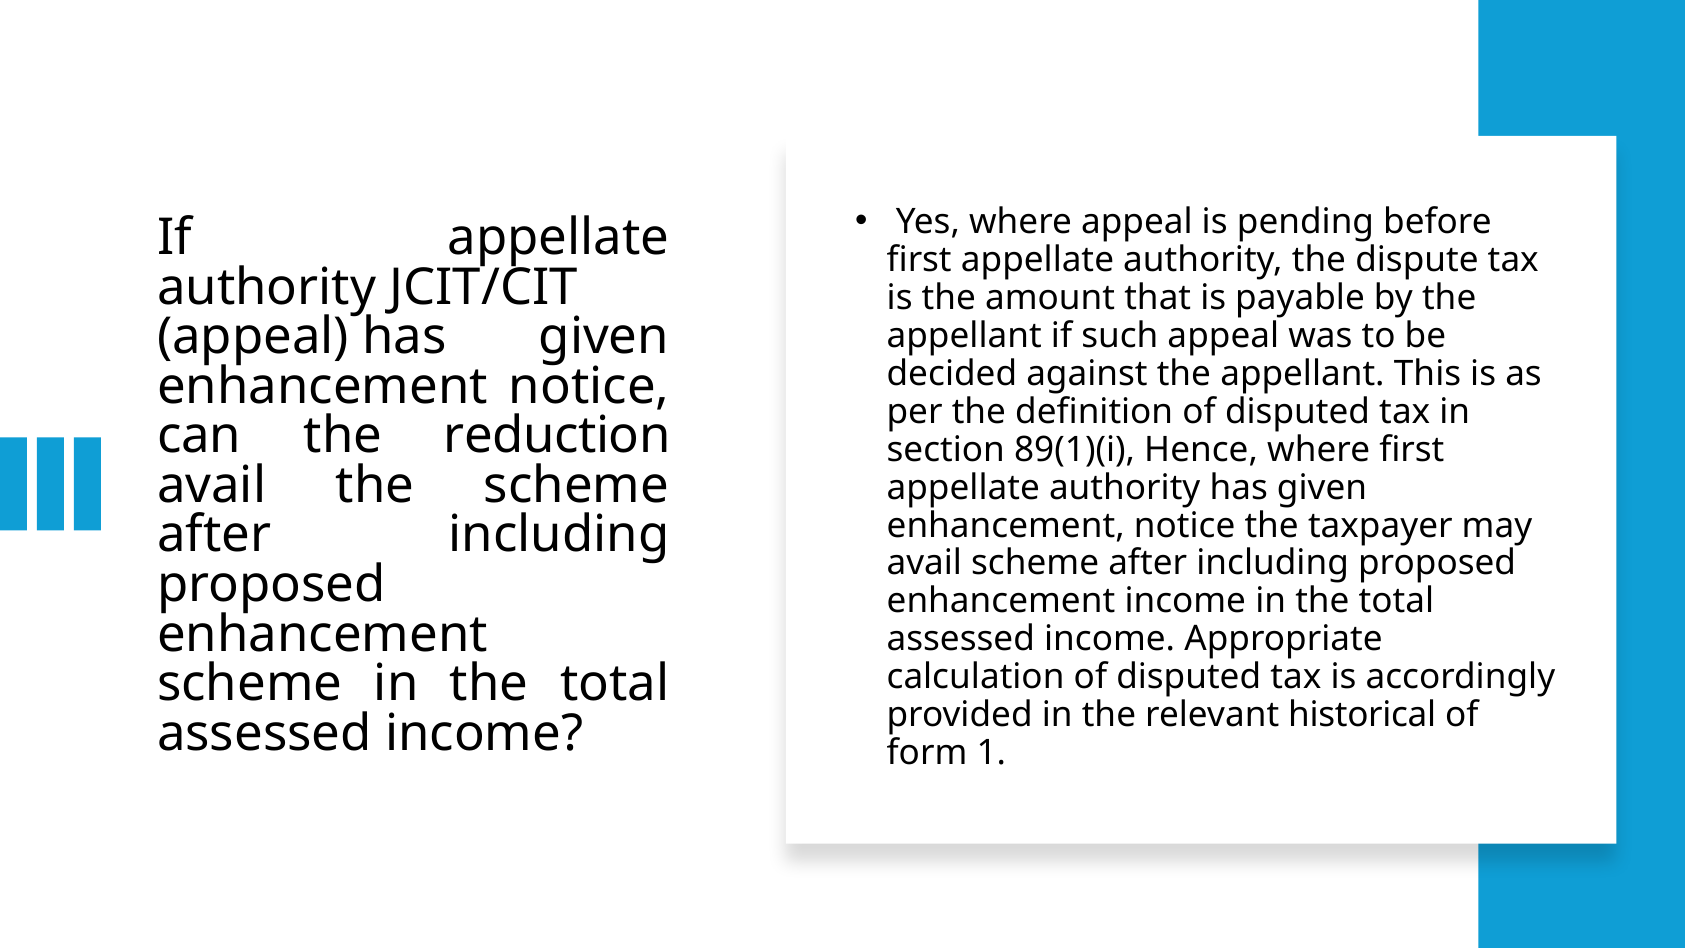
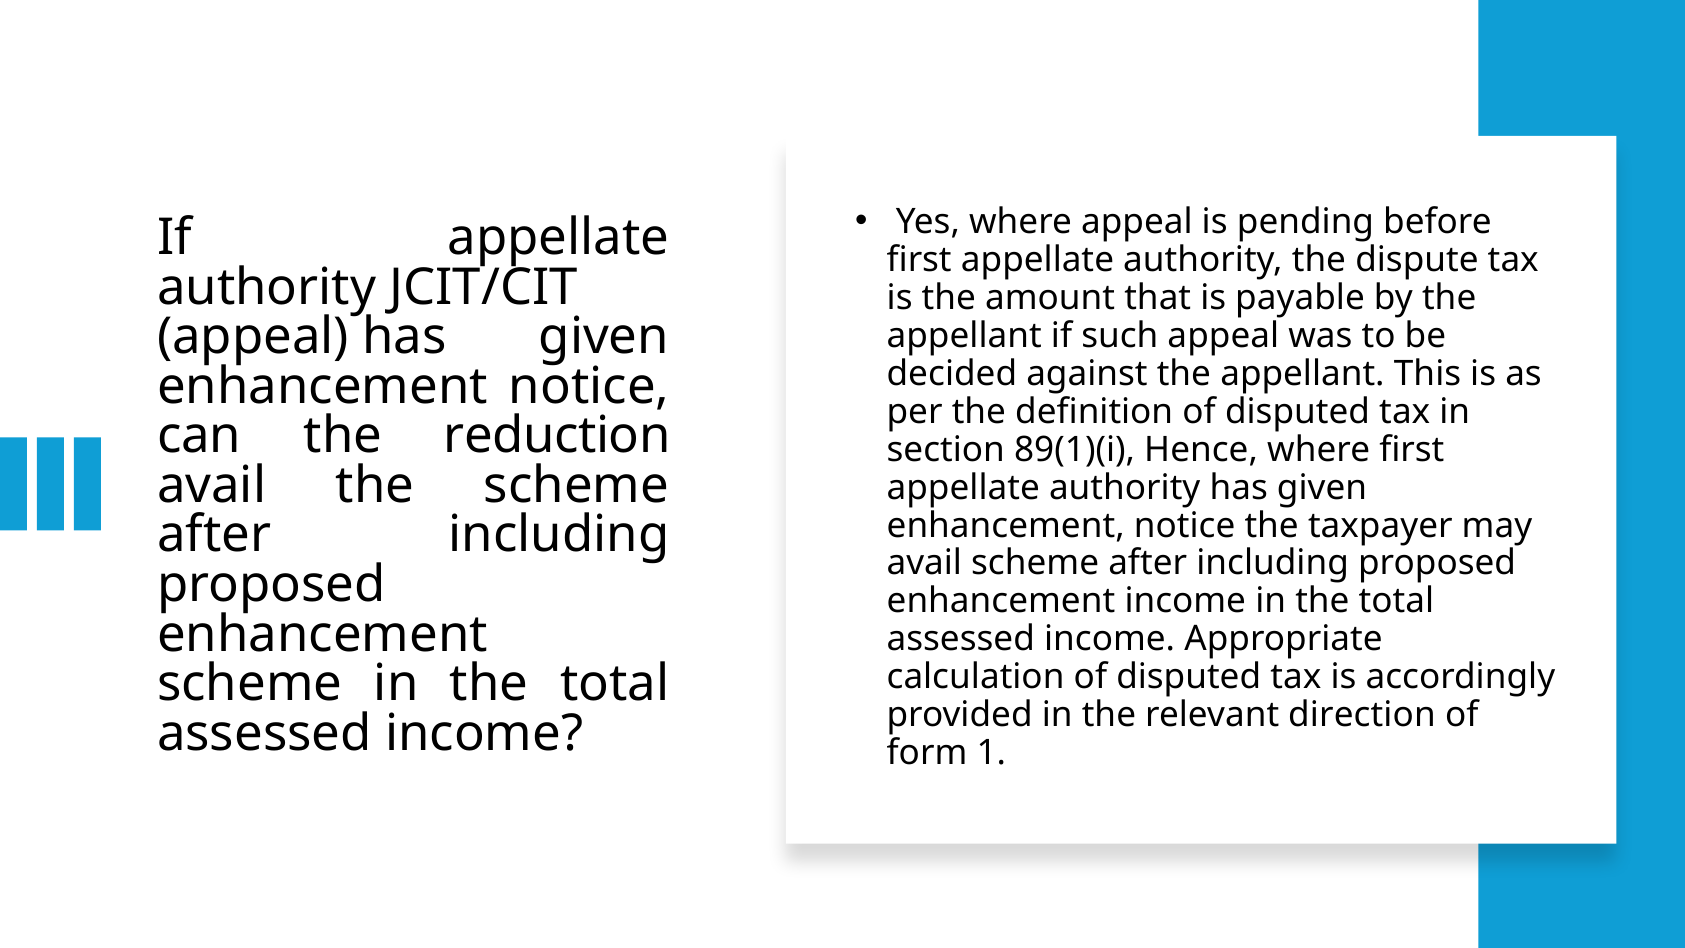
historical: historical -> direction
